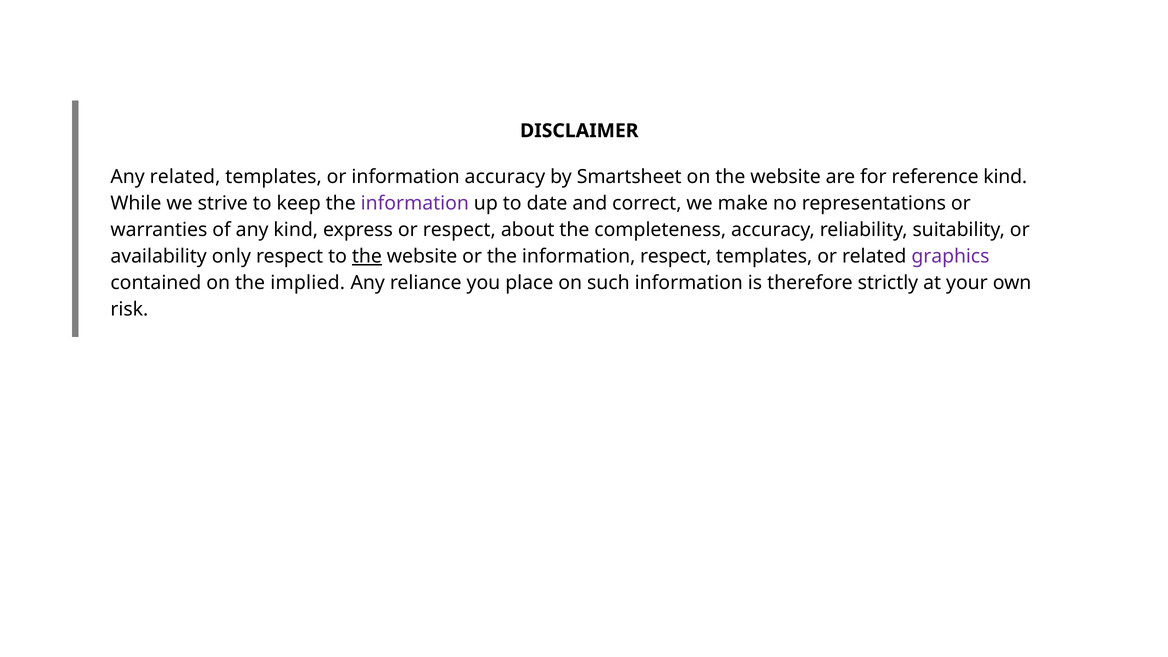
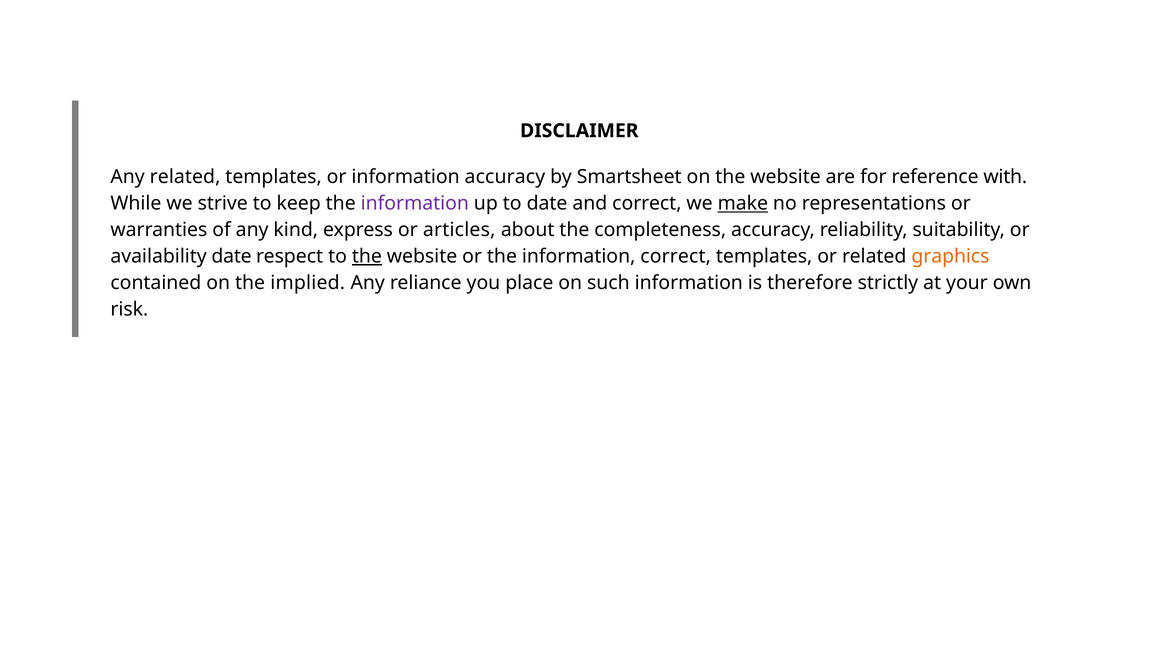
reference kind: kind -> with
make underline: none -> present
or respect: respect -> articles
availability only: only -> date
information respect: respect -> correct
graphics colour: purple -> orange
